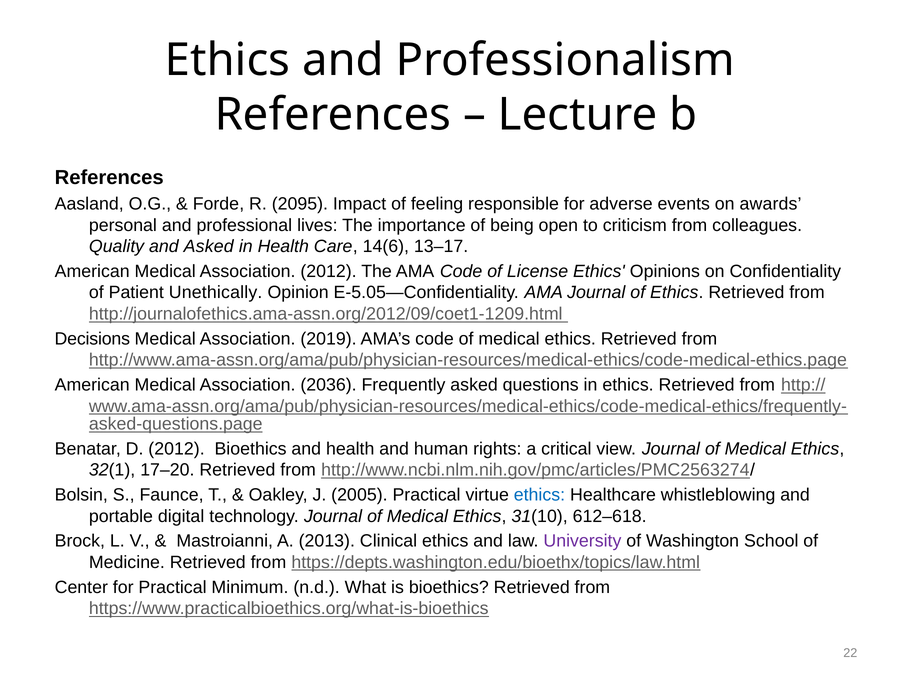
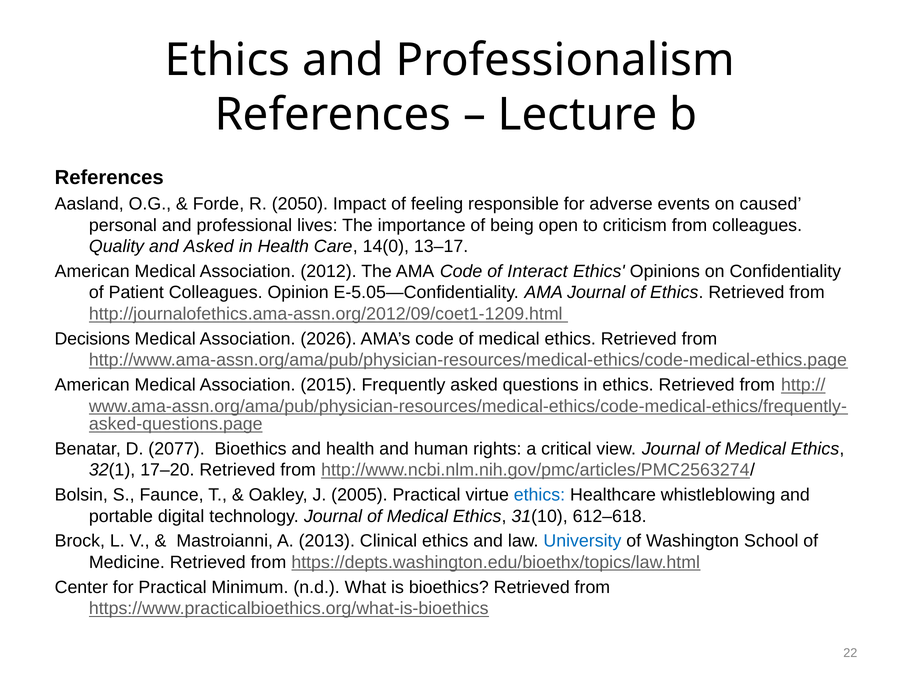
2095: 2095 -> 2050
awards: awards -> caused
14(6: 14(6 -> 14(0
License: License -> Interact
Patient Unethically: Unethically -> Colleagues
2019: 2019 -> 2026
2036: 2036 -> 2015
D 2012: 2012 -> 2077
University colour: purple -> blue
